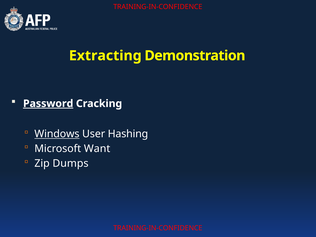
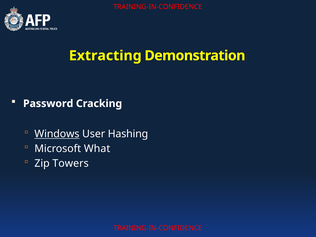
Password underline: present -> none
Want: Want -> What
Dumps: Dumps -> Towers
